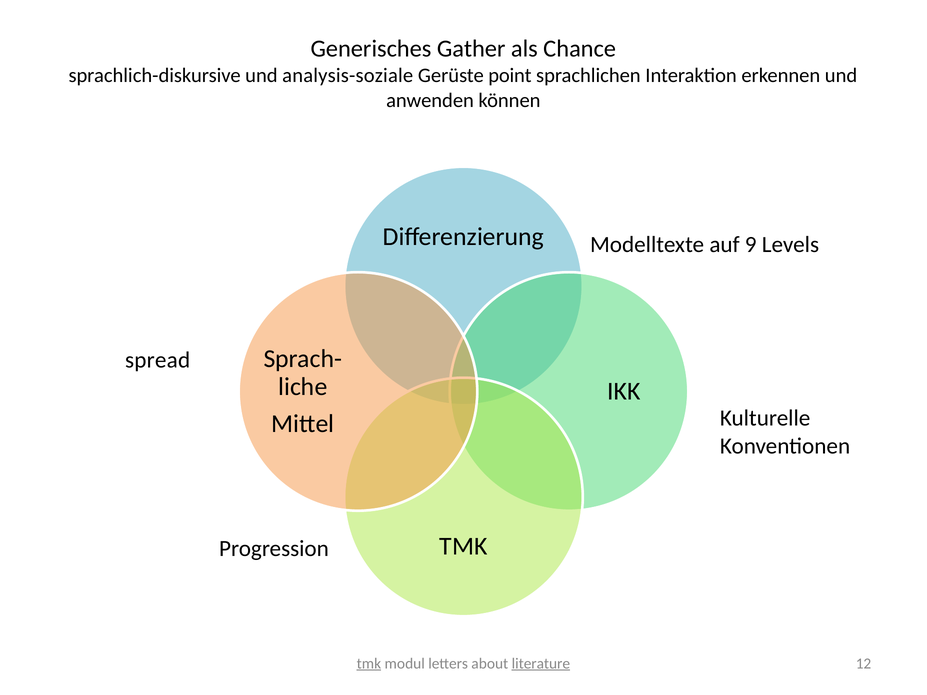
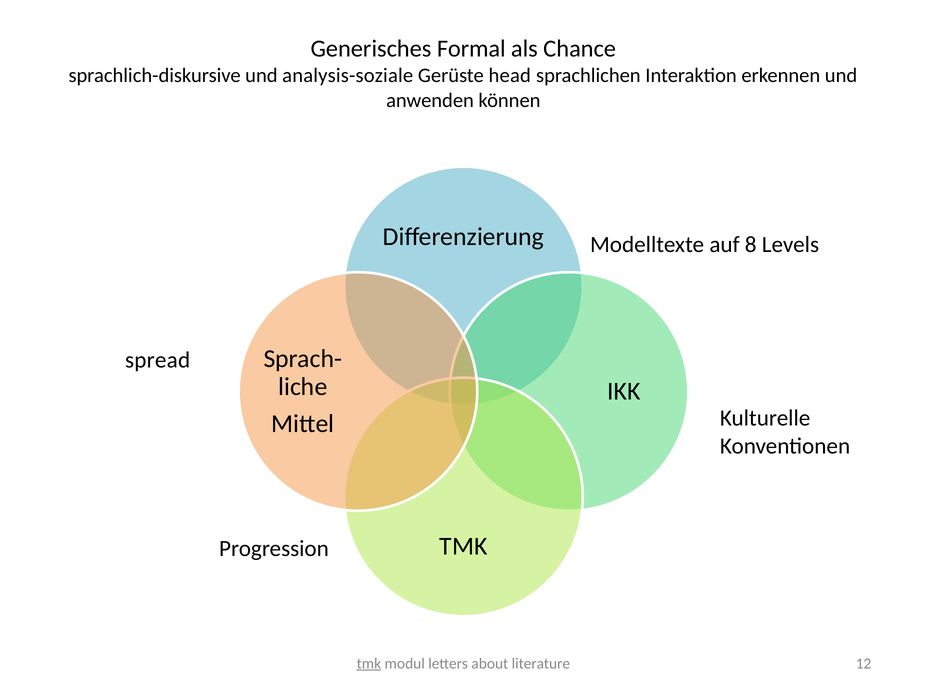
Gather: Gather -> Formal
point: point -> head
9: 9 -> 8
literature underline: present -> none
